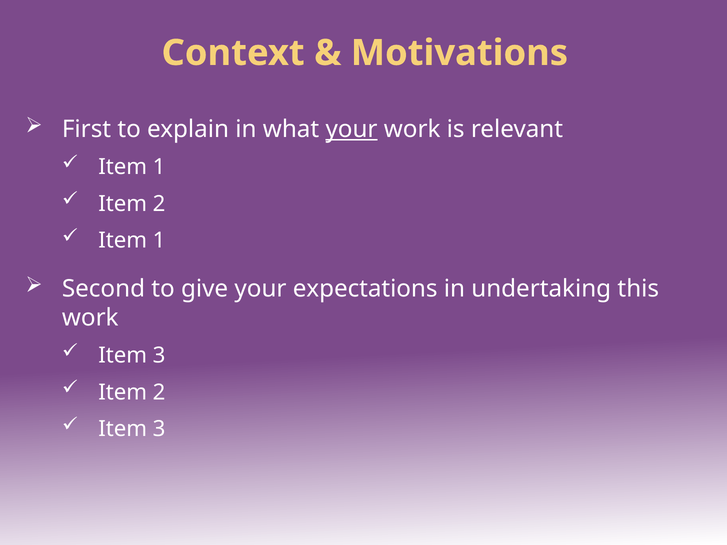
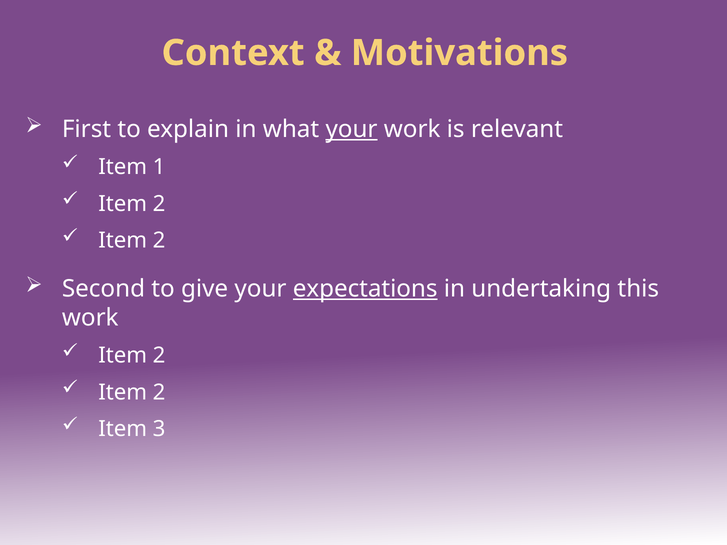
1 at (159, 241): 1 -> 2
expectations underline: none -> present
3 at (159, 356): 3 -> 2
